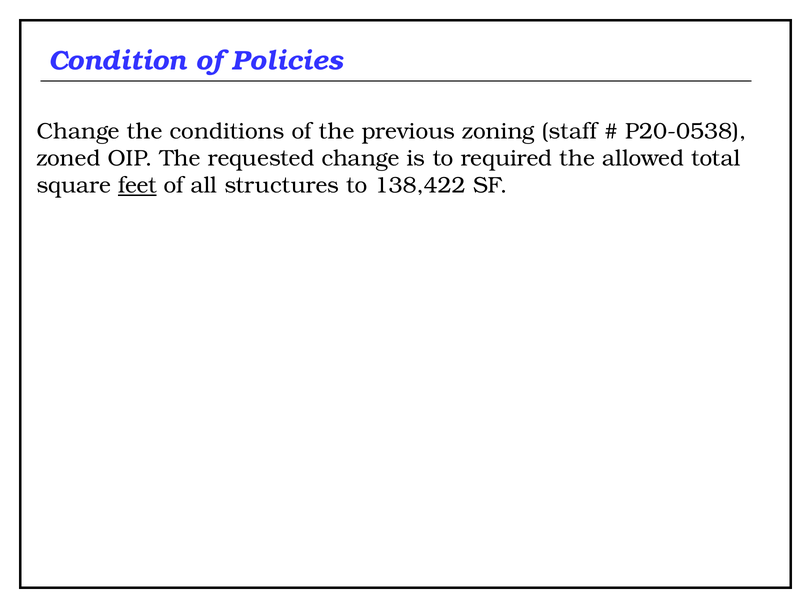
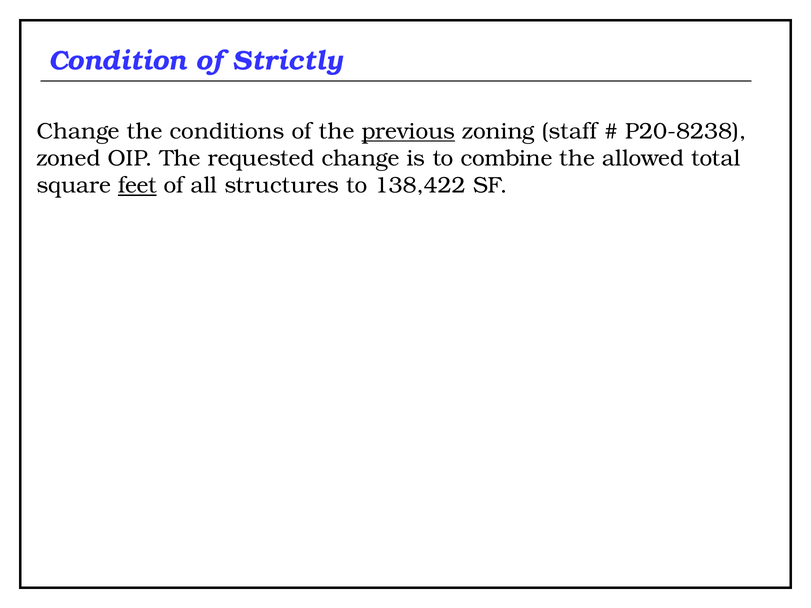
Policies: Policies -> Strictly
previous underline: none -> present
P20-0538: P20-0538 -> P20-8238
required: required -> combine
